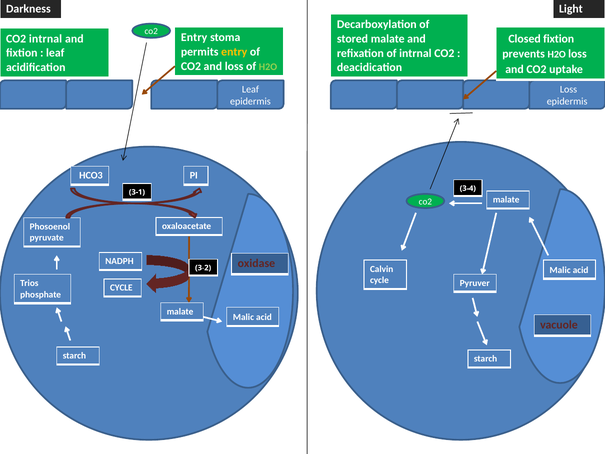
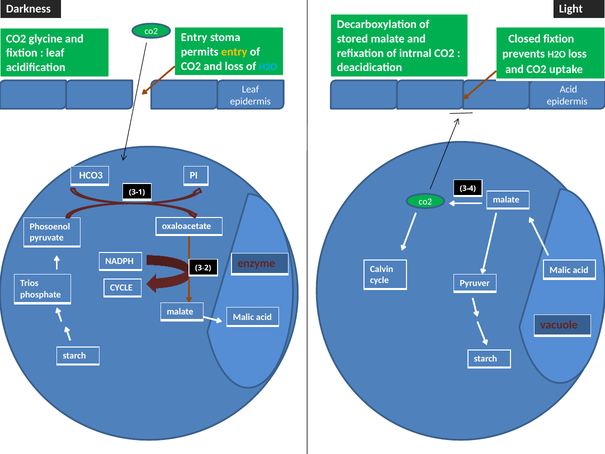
CO2 intrnal: intrnal -> glycine
H2O at (268, 67) colour: light green -> light blue
Loss at (569, 89): Loss -> Acid
oxidase: oxidase -> enzyme
